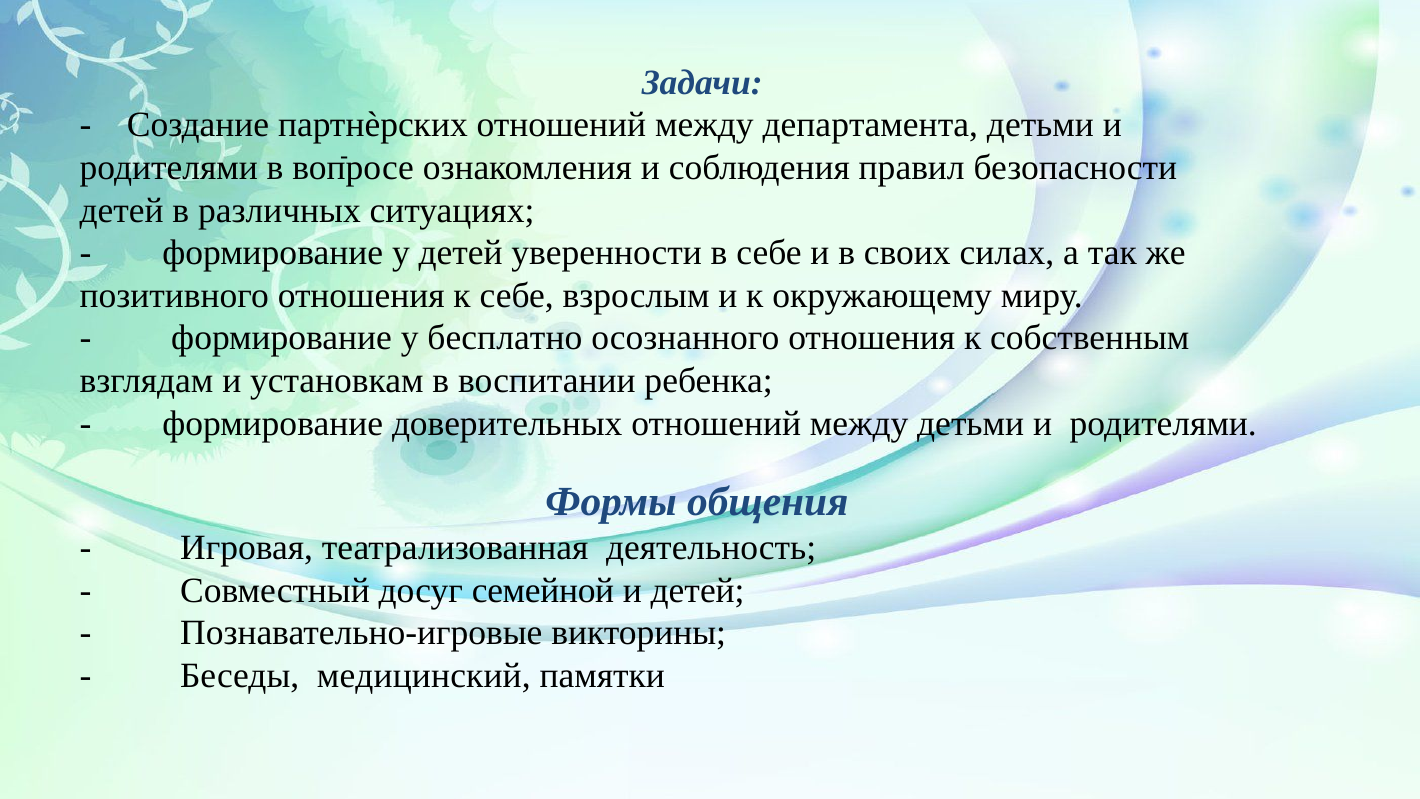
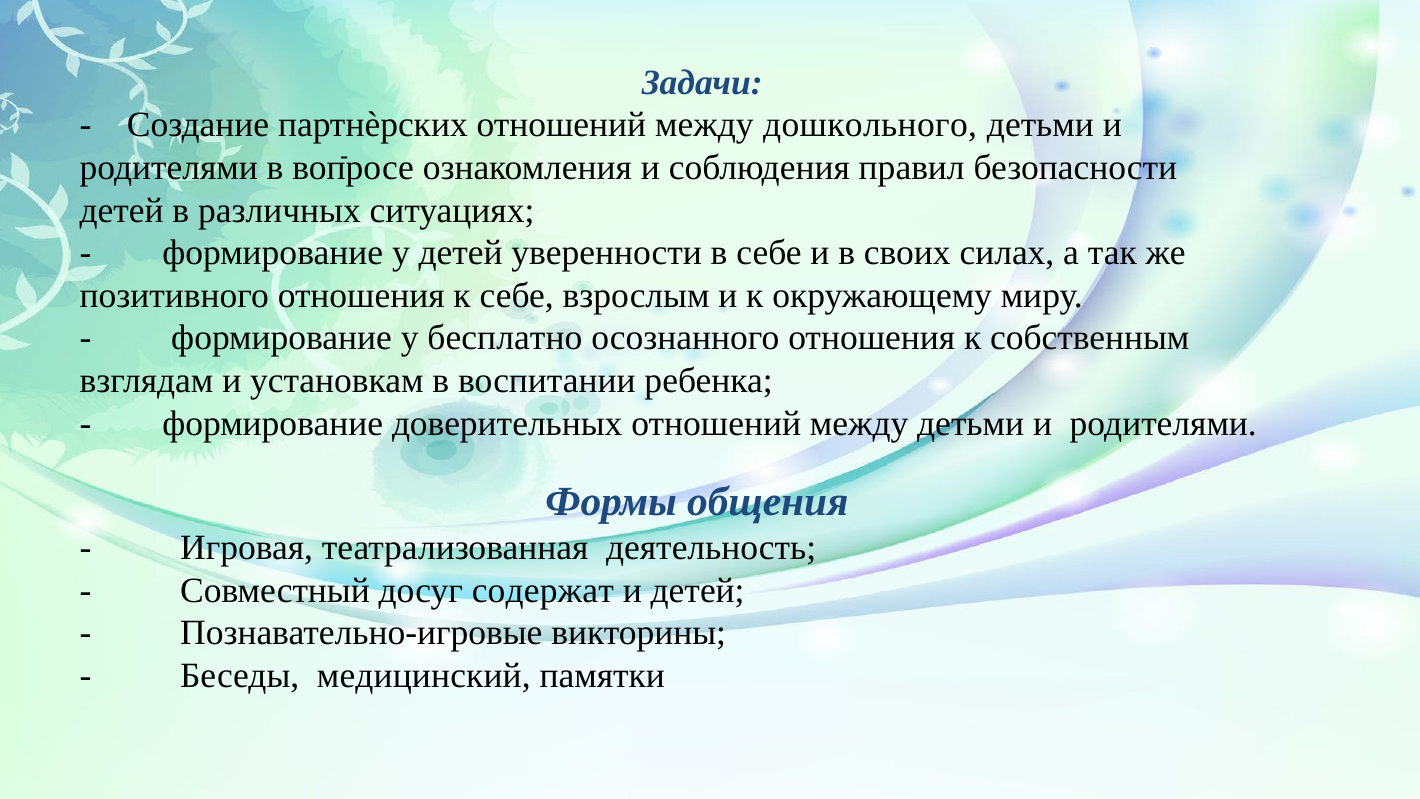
департамента: департамента -> дошкольного
семейной: семейной -> содержат
